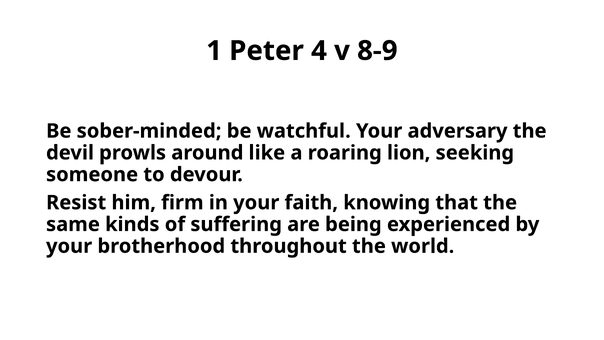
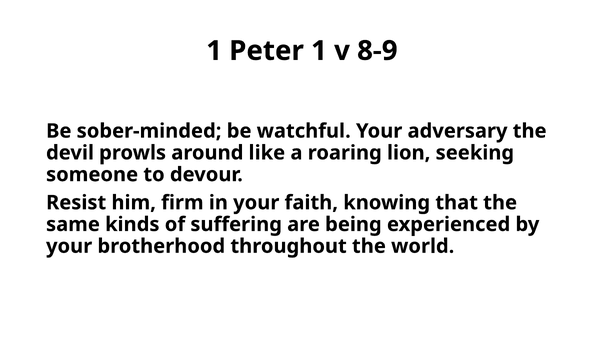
Peter 4: 4 -> 1
